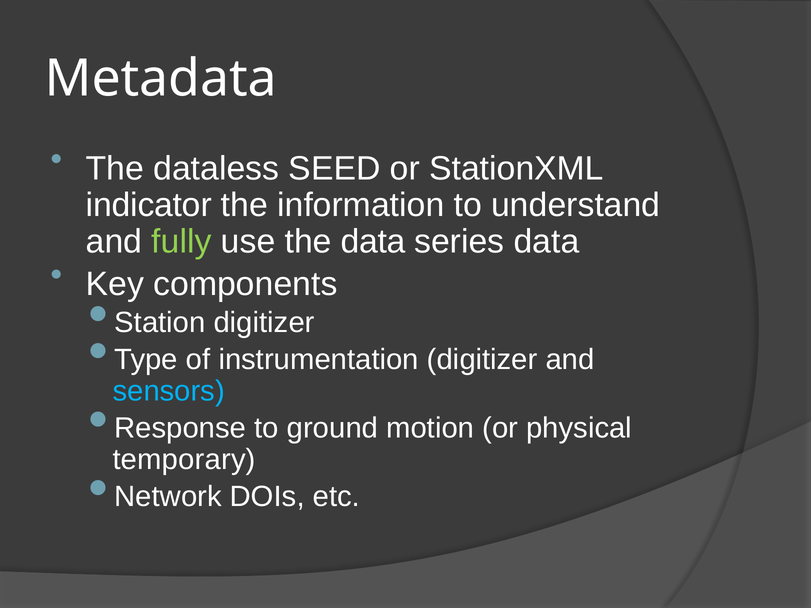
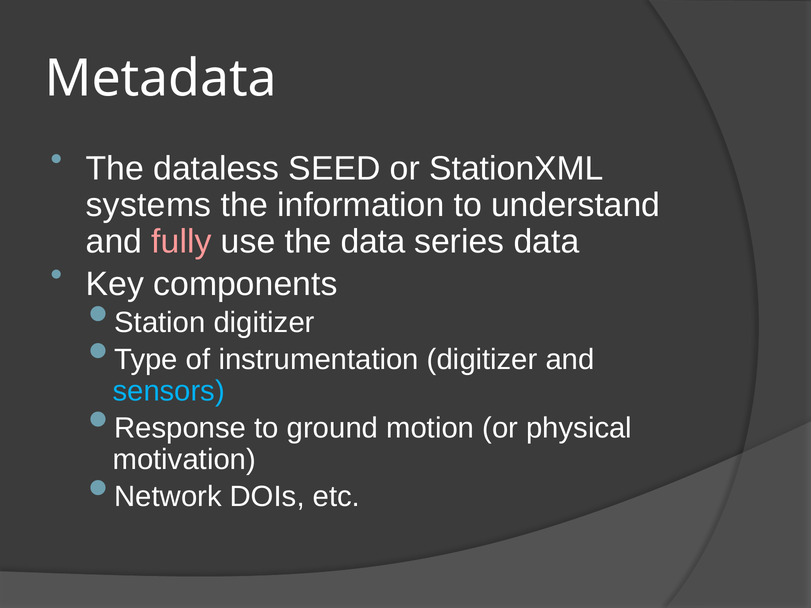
indicator: indicator -> systems
fully colour: light green -> pink
temporary: temporary -> motivation
